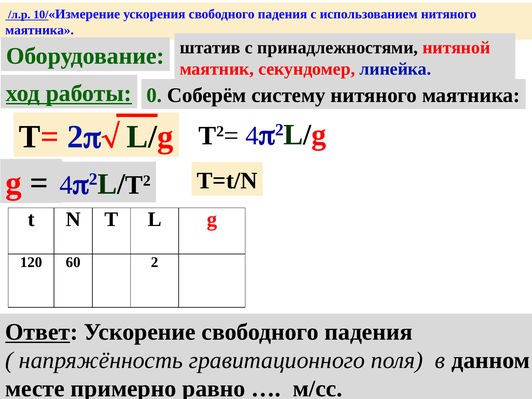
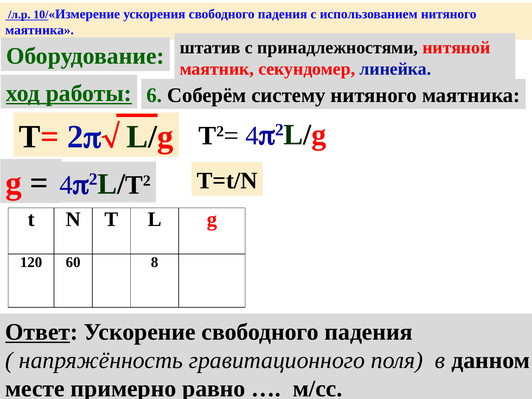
0: 0 -> 6
60 2: 2 -> 8
